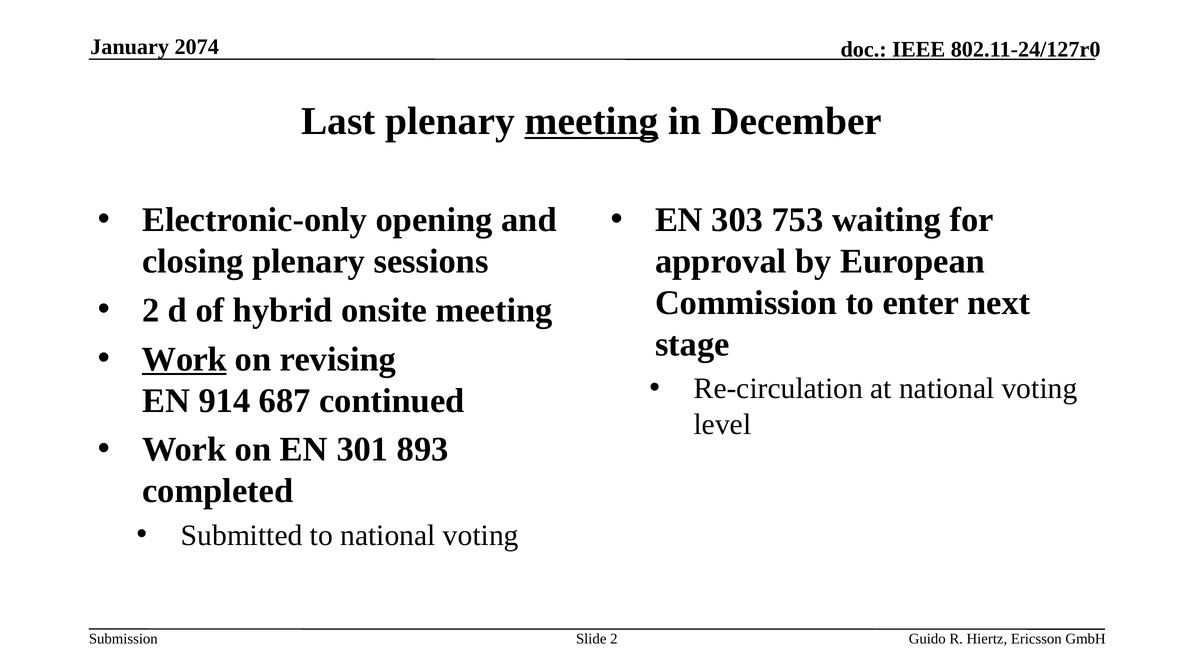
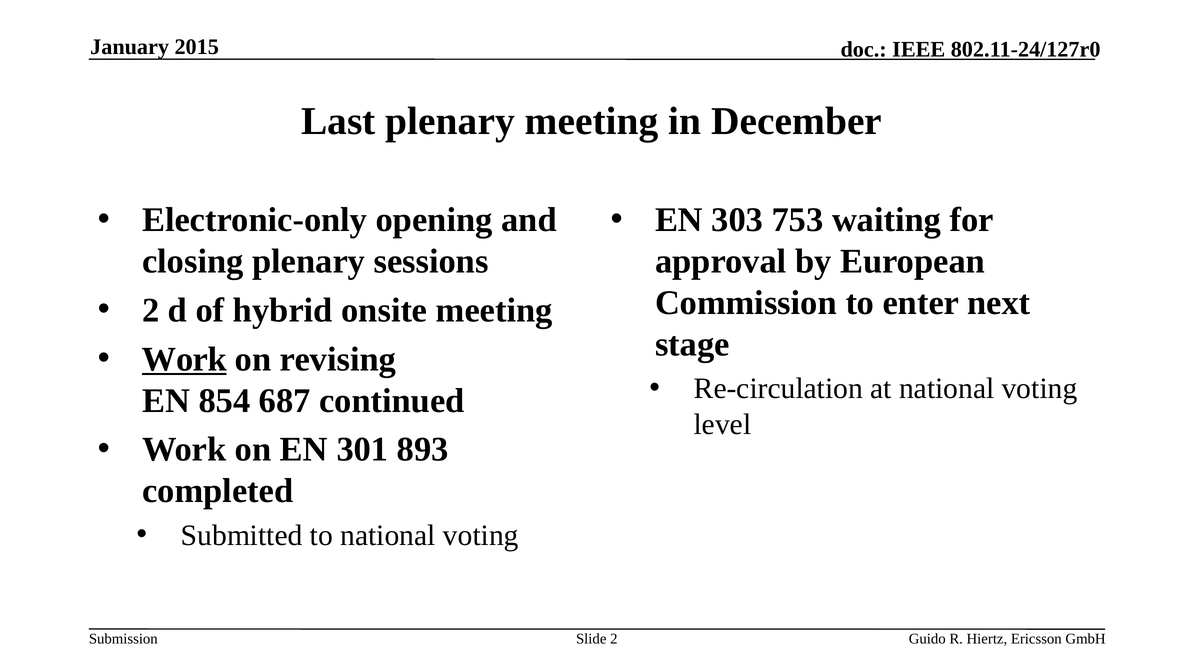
2074: 2074 -> 2015
meeting at (592, 121) underline: present -> none
914: 914 -> 854
